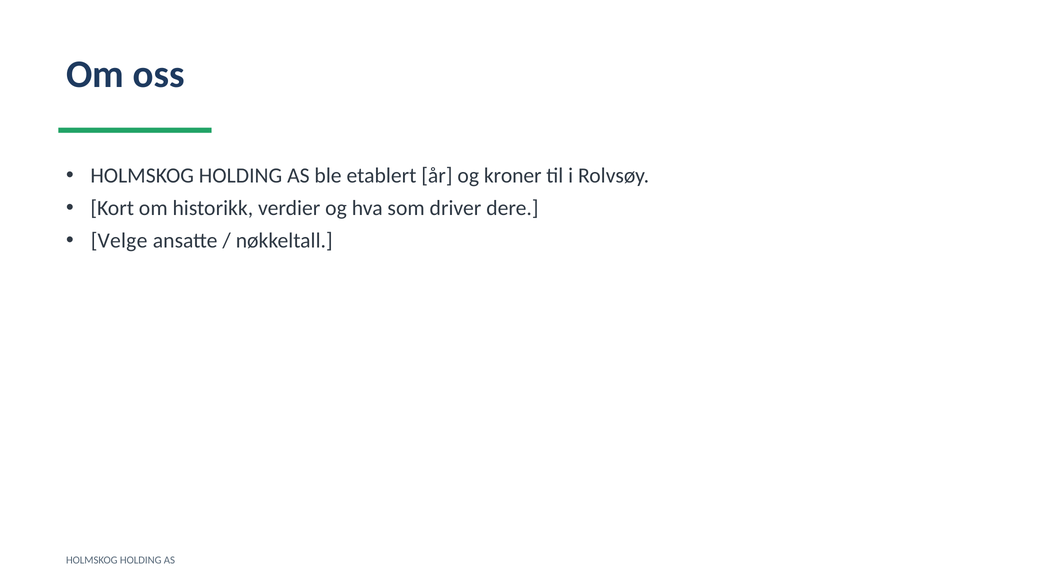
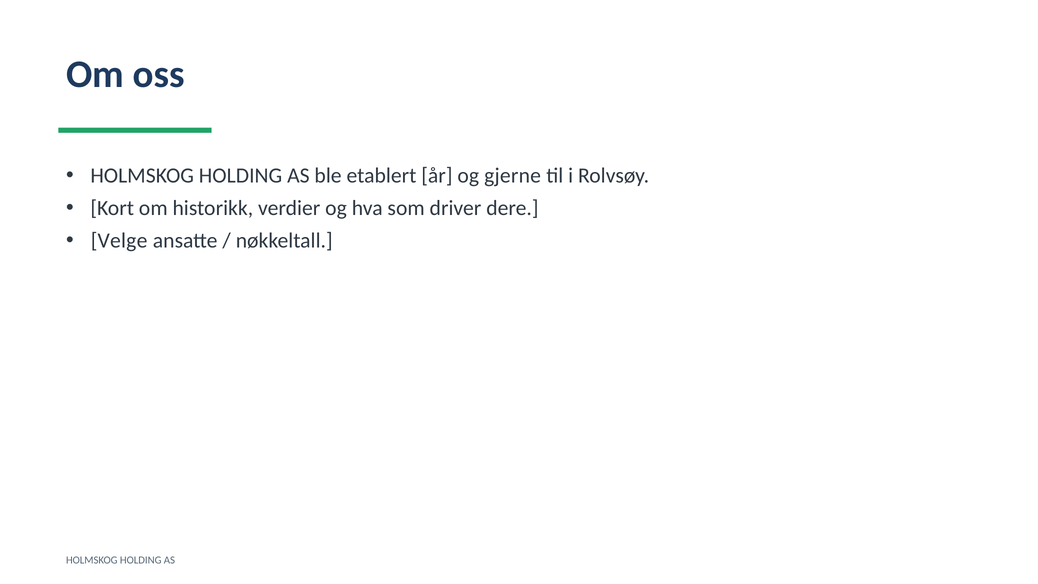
kroner: kroner -> gjerne
